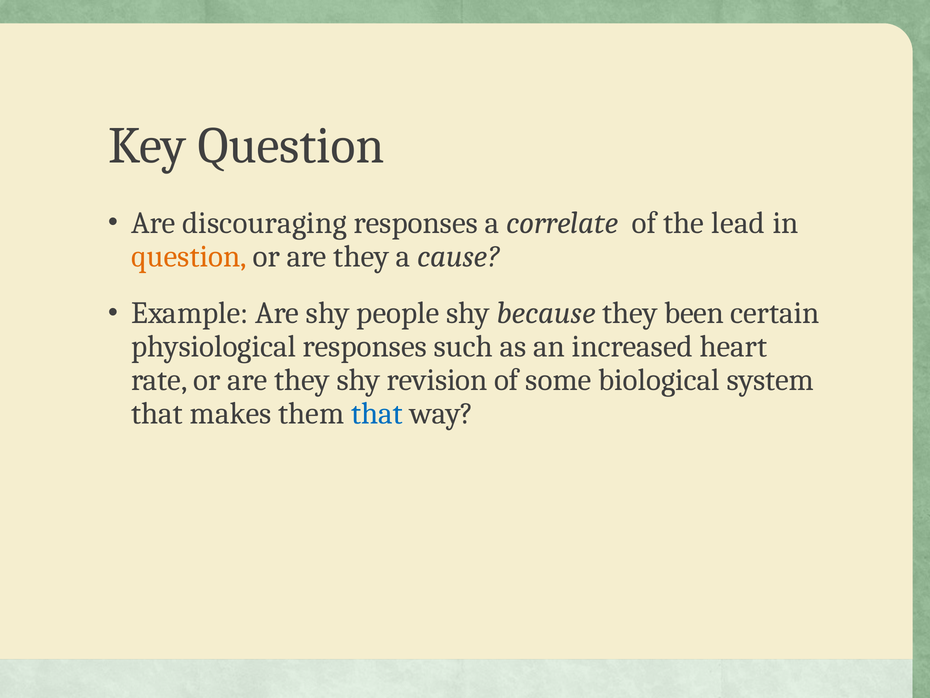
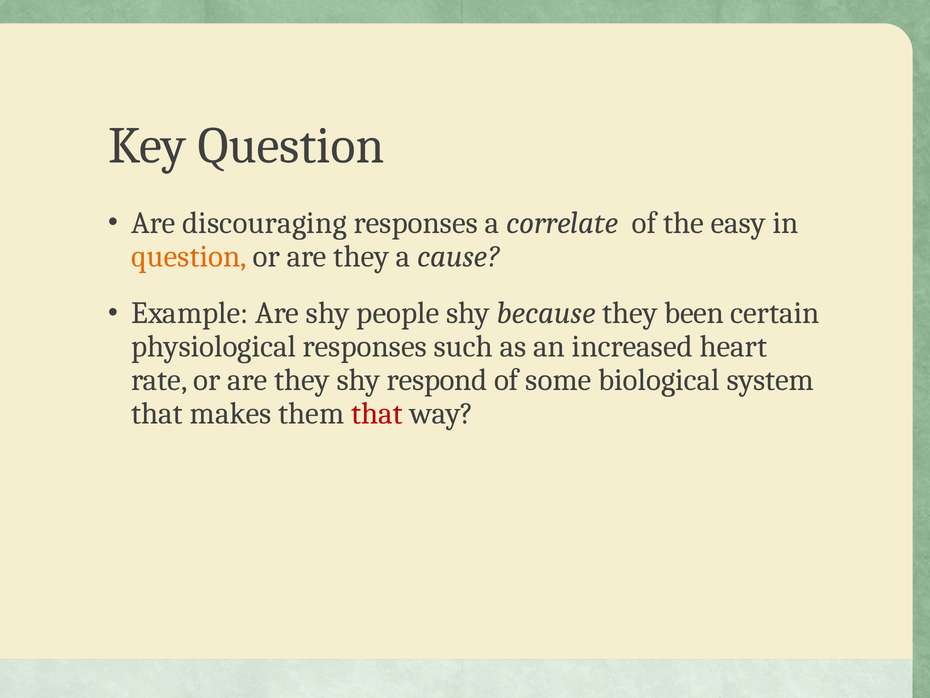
lead: lead -> easy
revision: revision -> respond
that at (377, 413) colour: blue -> red
